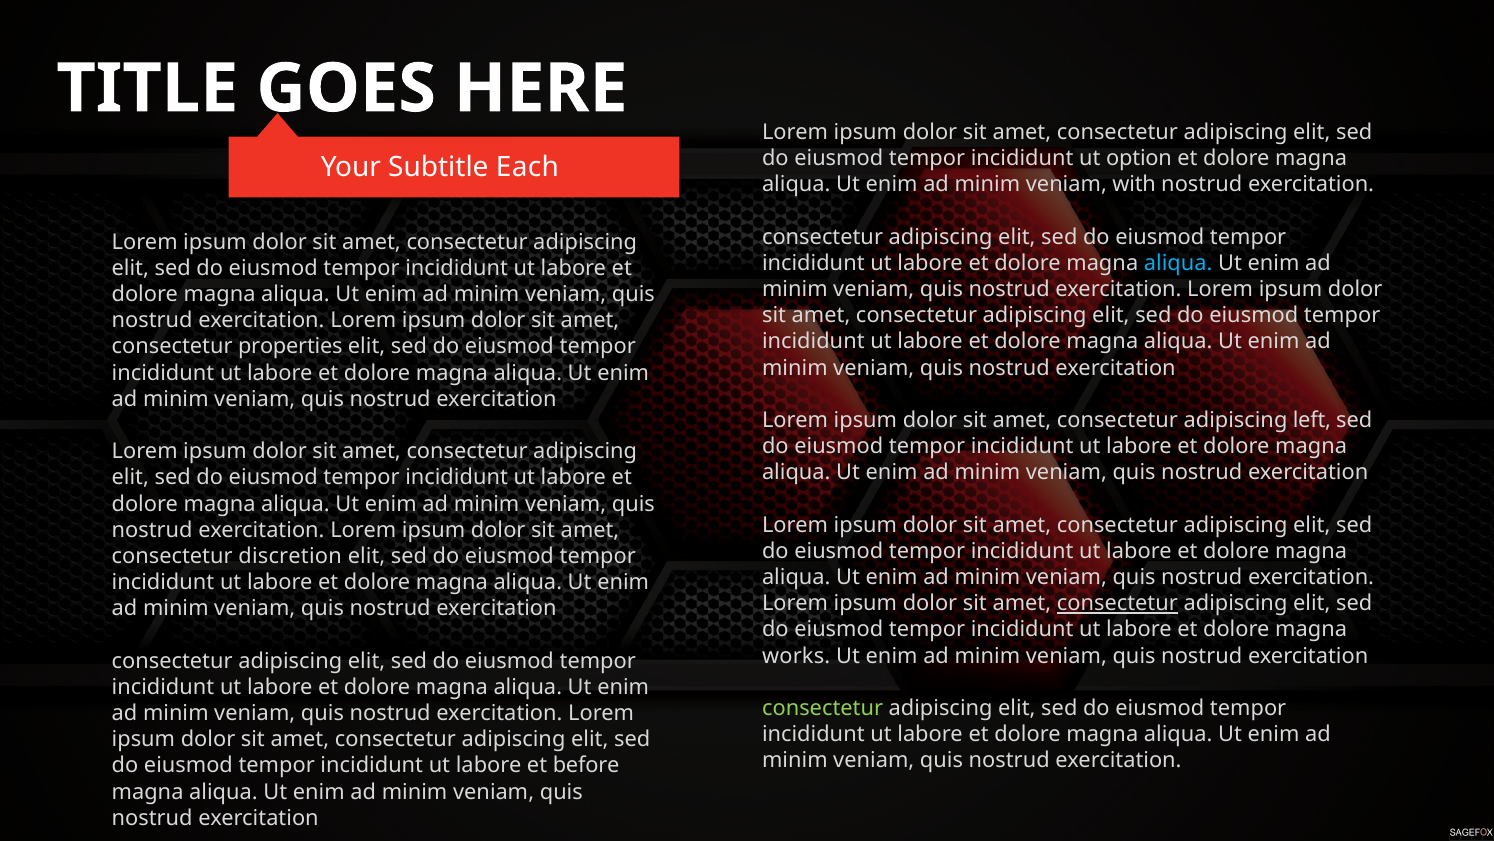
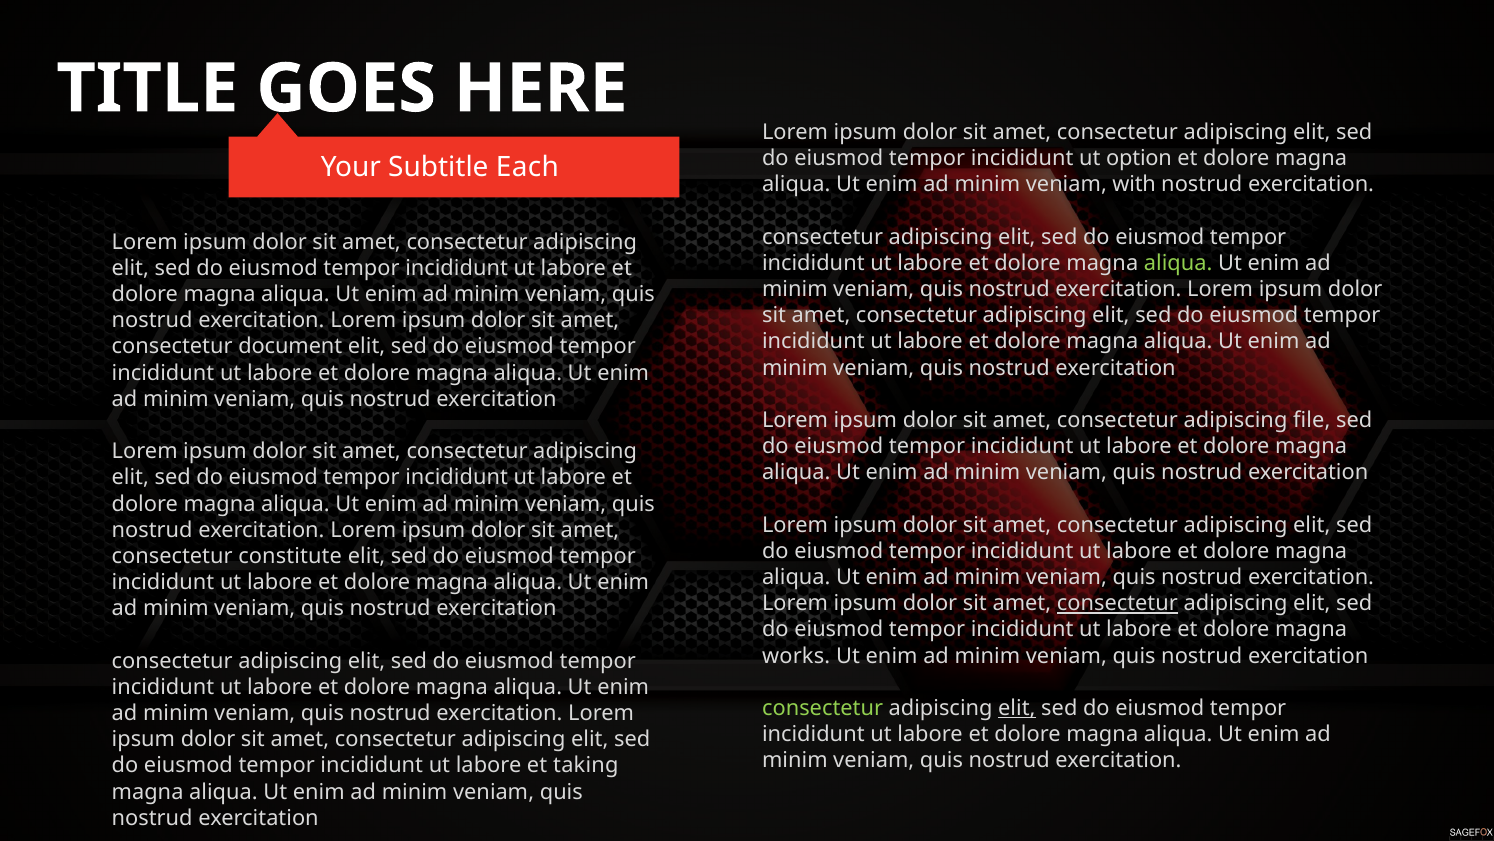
aliqua at (1178, 263) colour: light blue -> light green
properties: properties -> document
left: left -> file
discretion: discretion -> constitute
elit at (1017, 708) underline: none -> present
before: before -> taking
